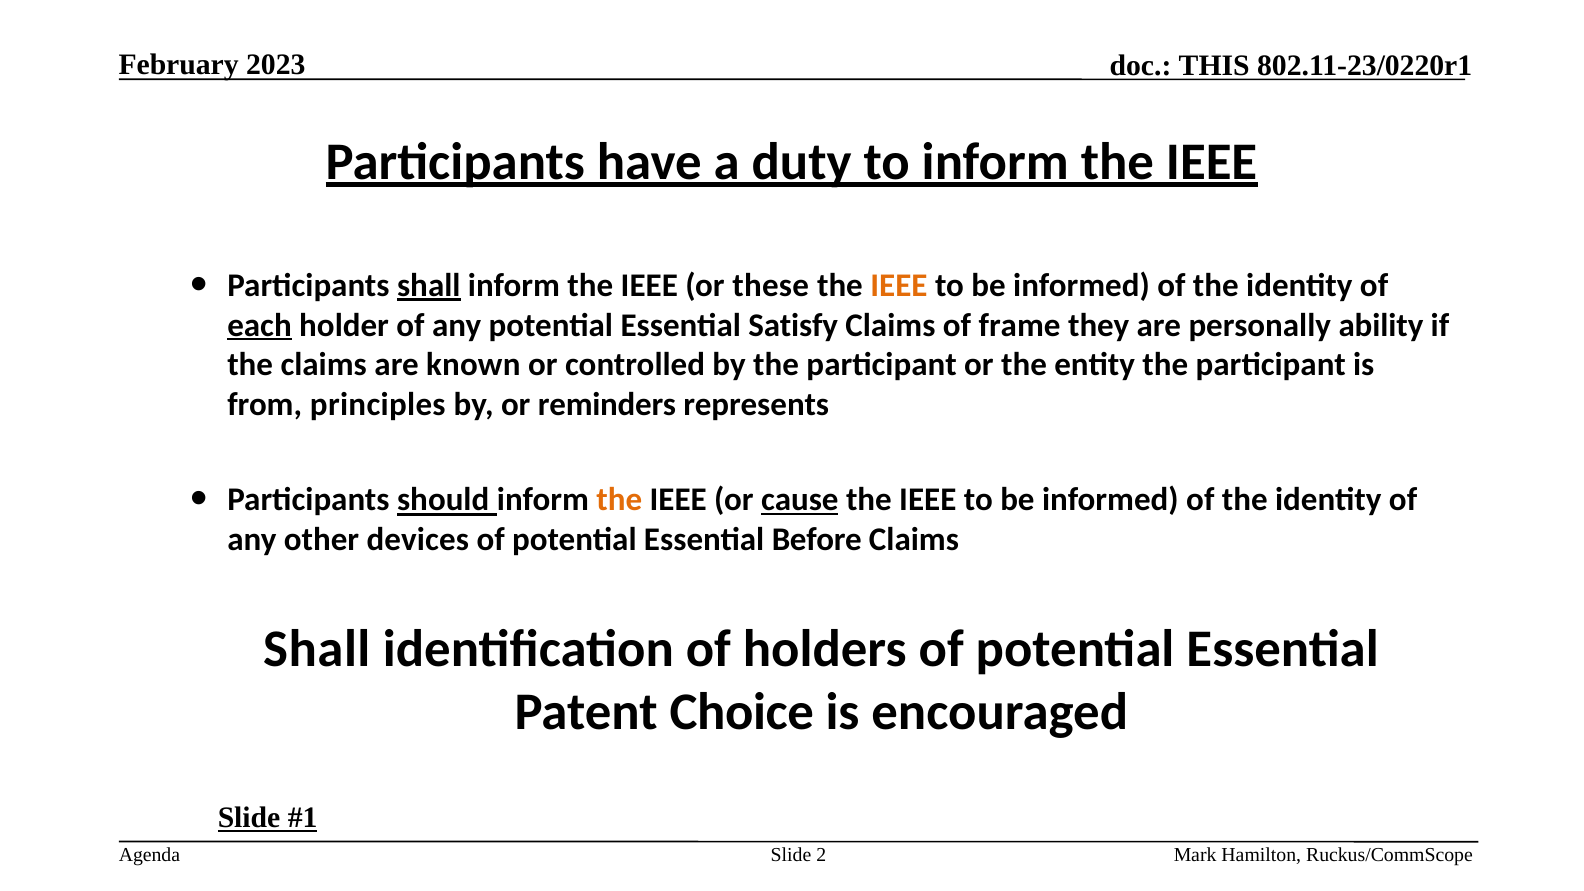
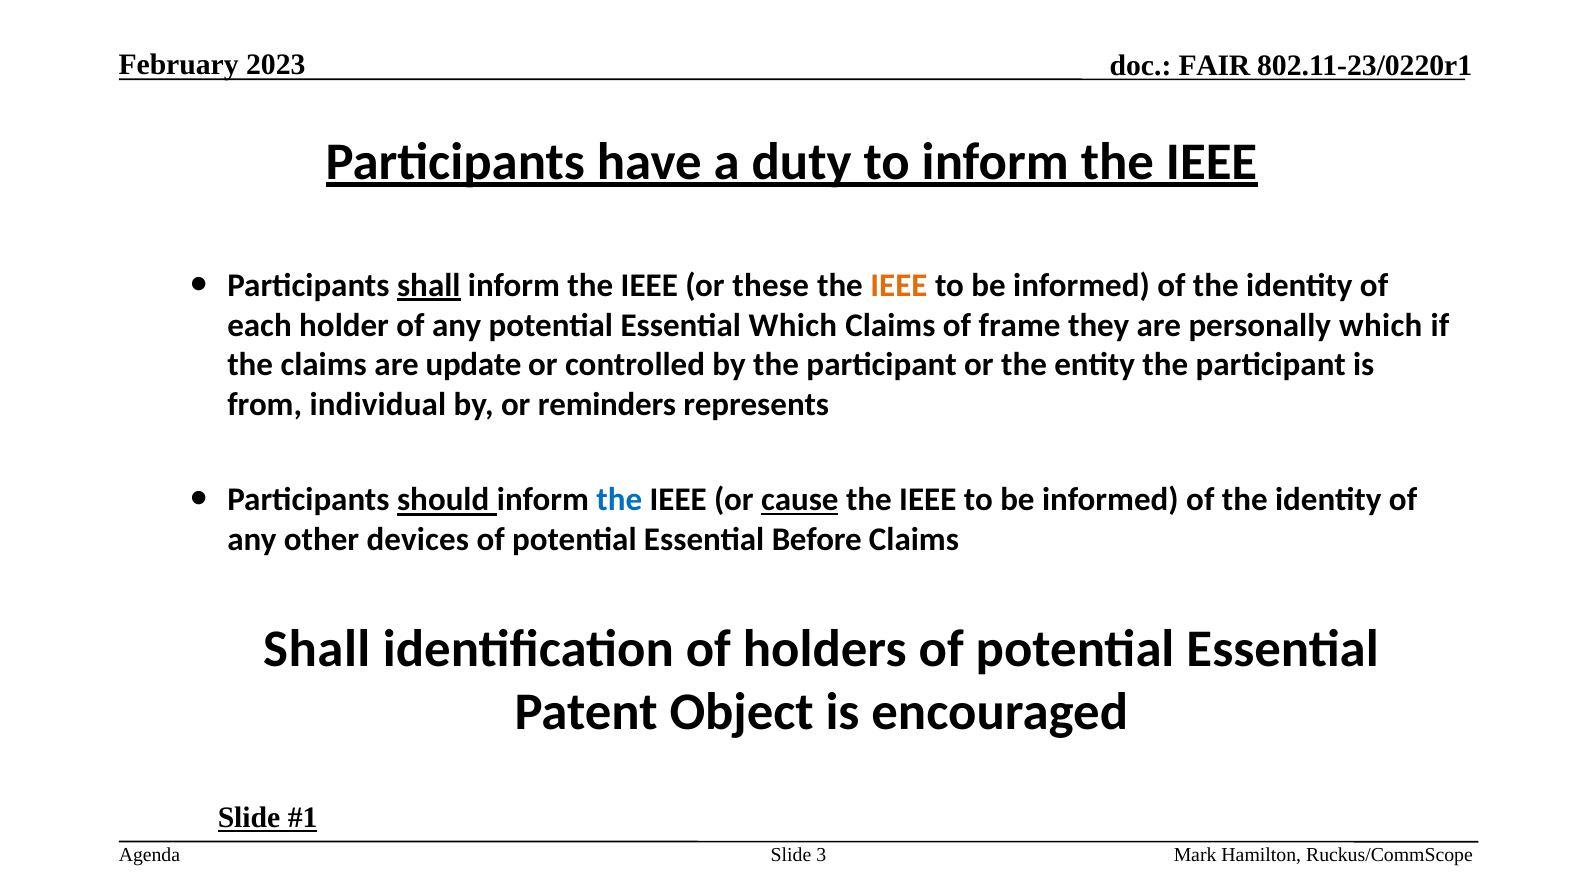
THIS: THIS -> FAIR
each underline: present -> none
Essential Satisfy: Satisfy -> Which
personally ability: ability -> which
known: known -> update
principles: principles -> individual
the at (619, 500) colour: orange -> blue
Choice: Choice -> Object
2: 2 -> 3
